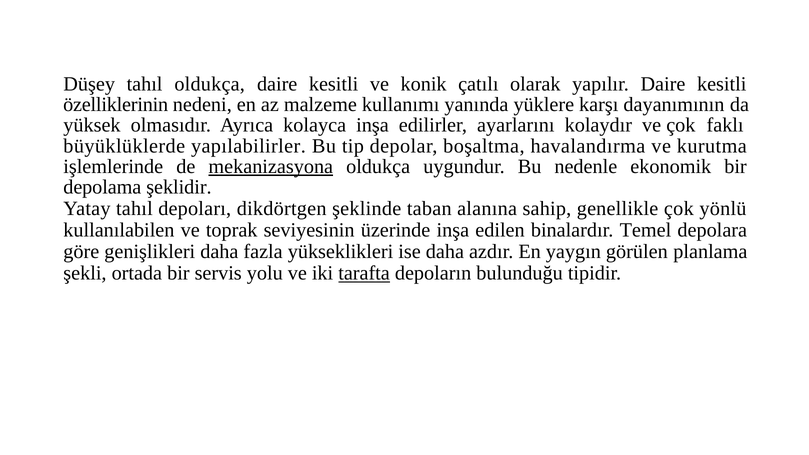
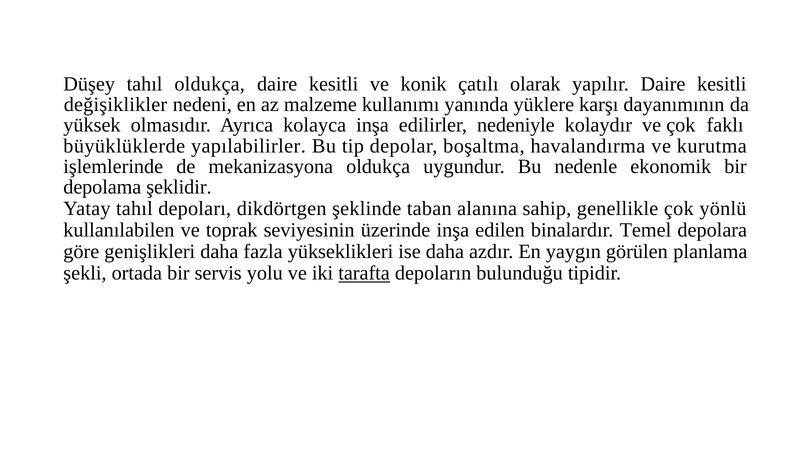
özelliklerinin: özelliklerinin -> değişiklikler
ayarlarını: ayarlarını -> nedeniyle
mekanizasyona underline: present -> none
